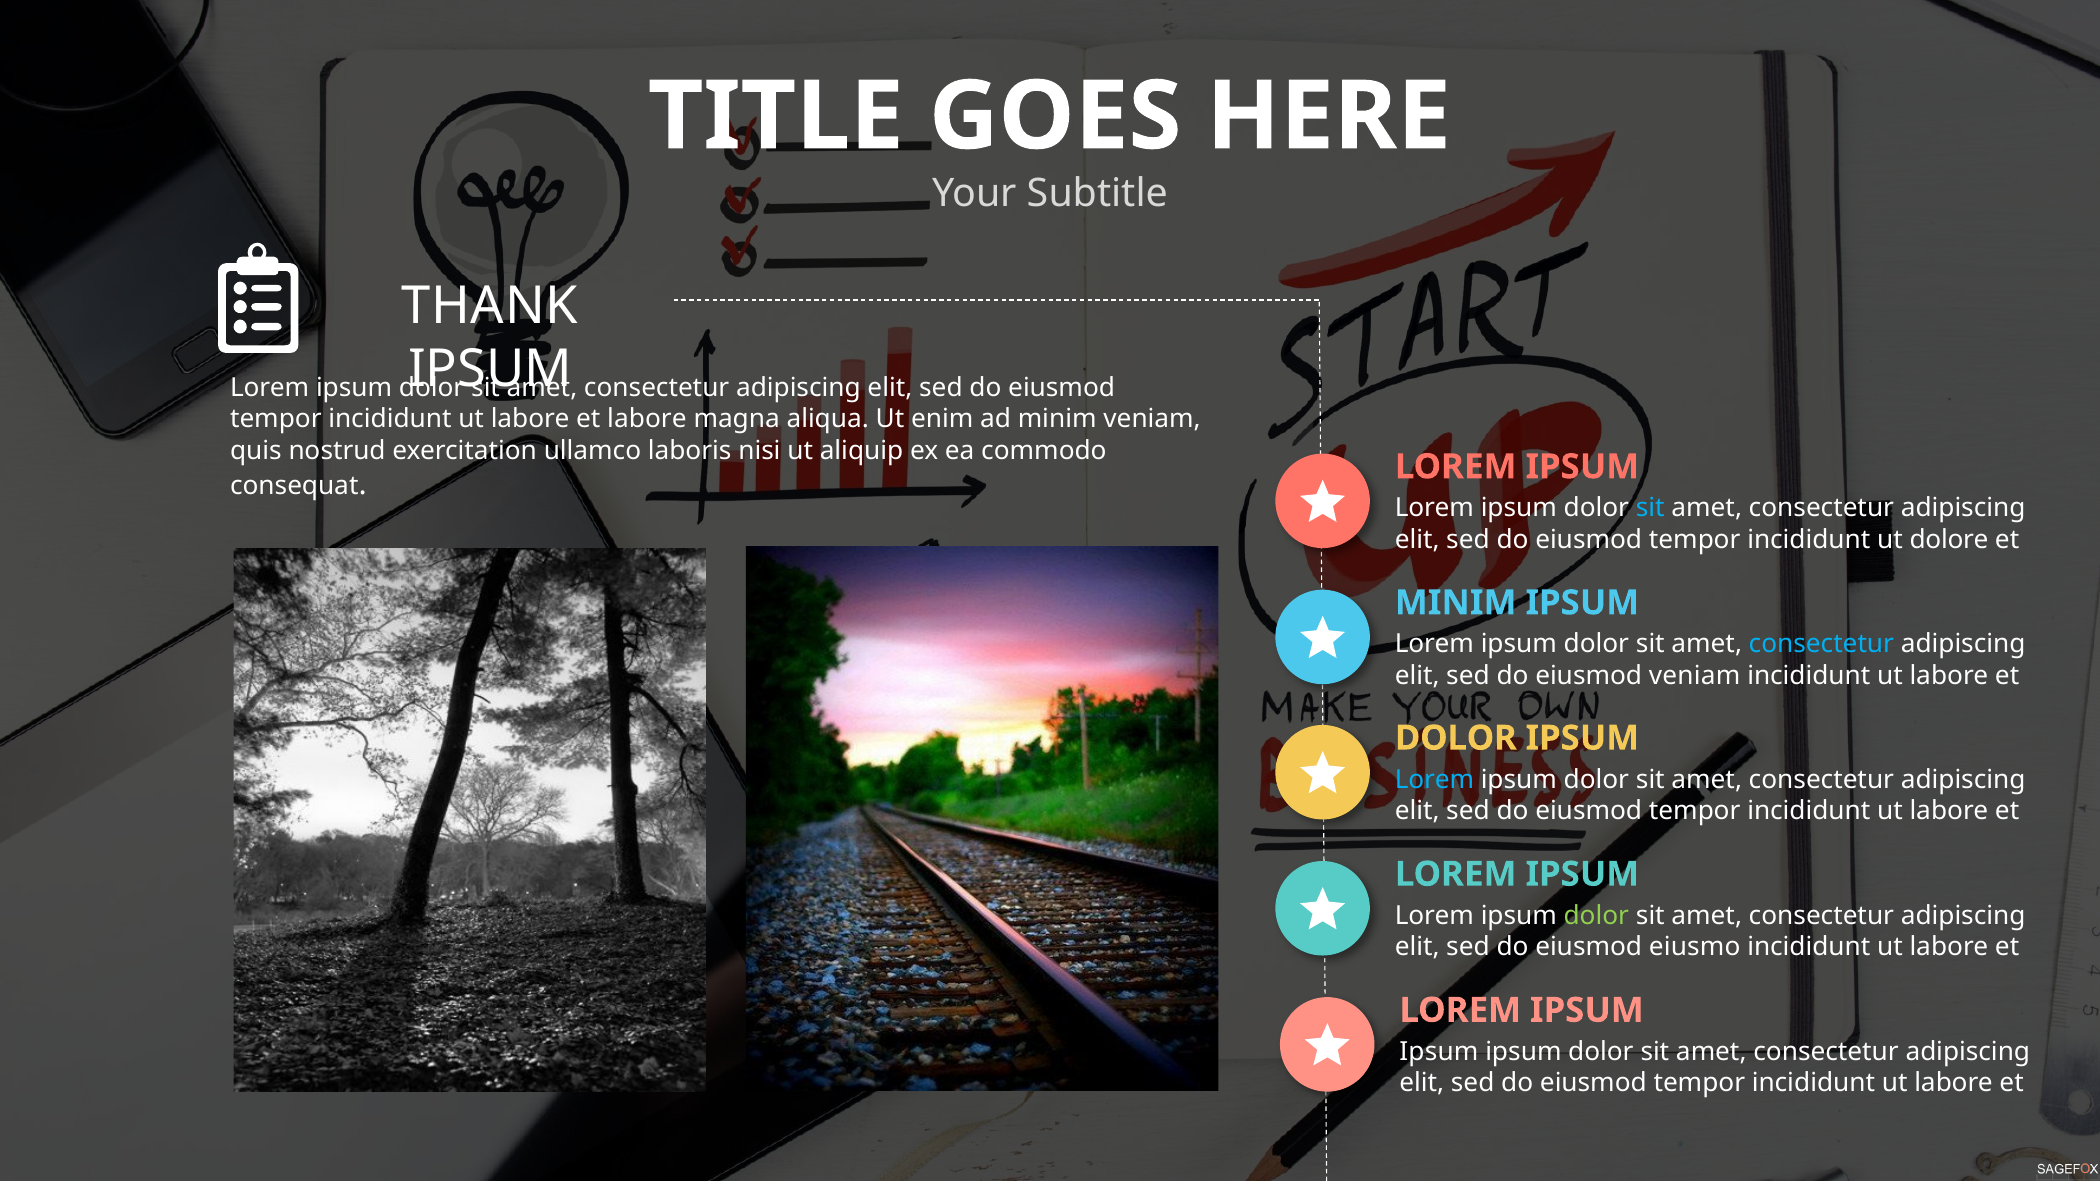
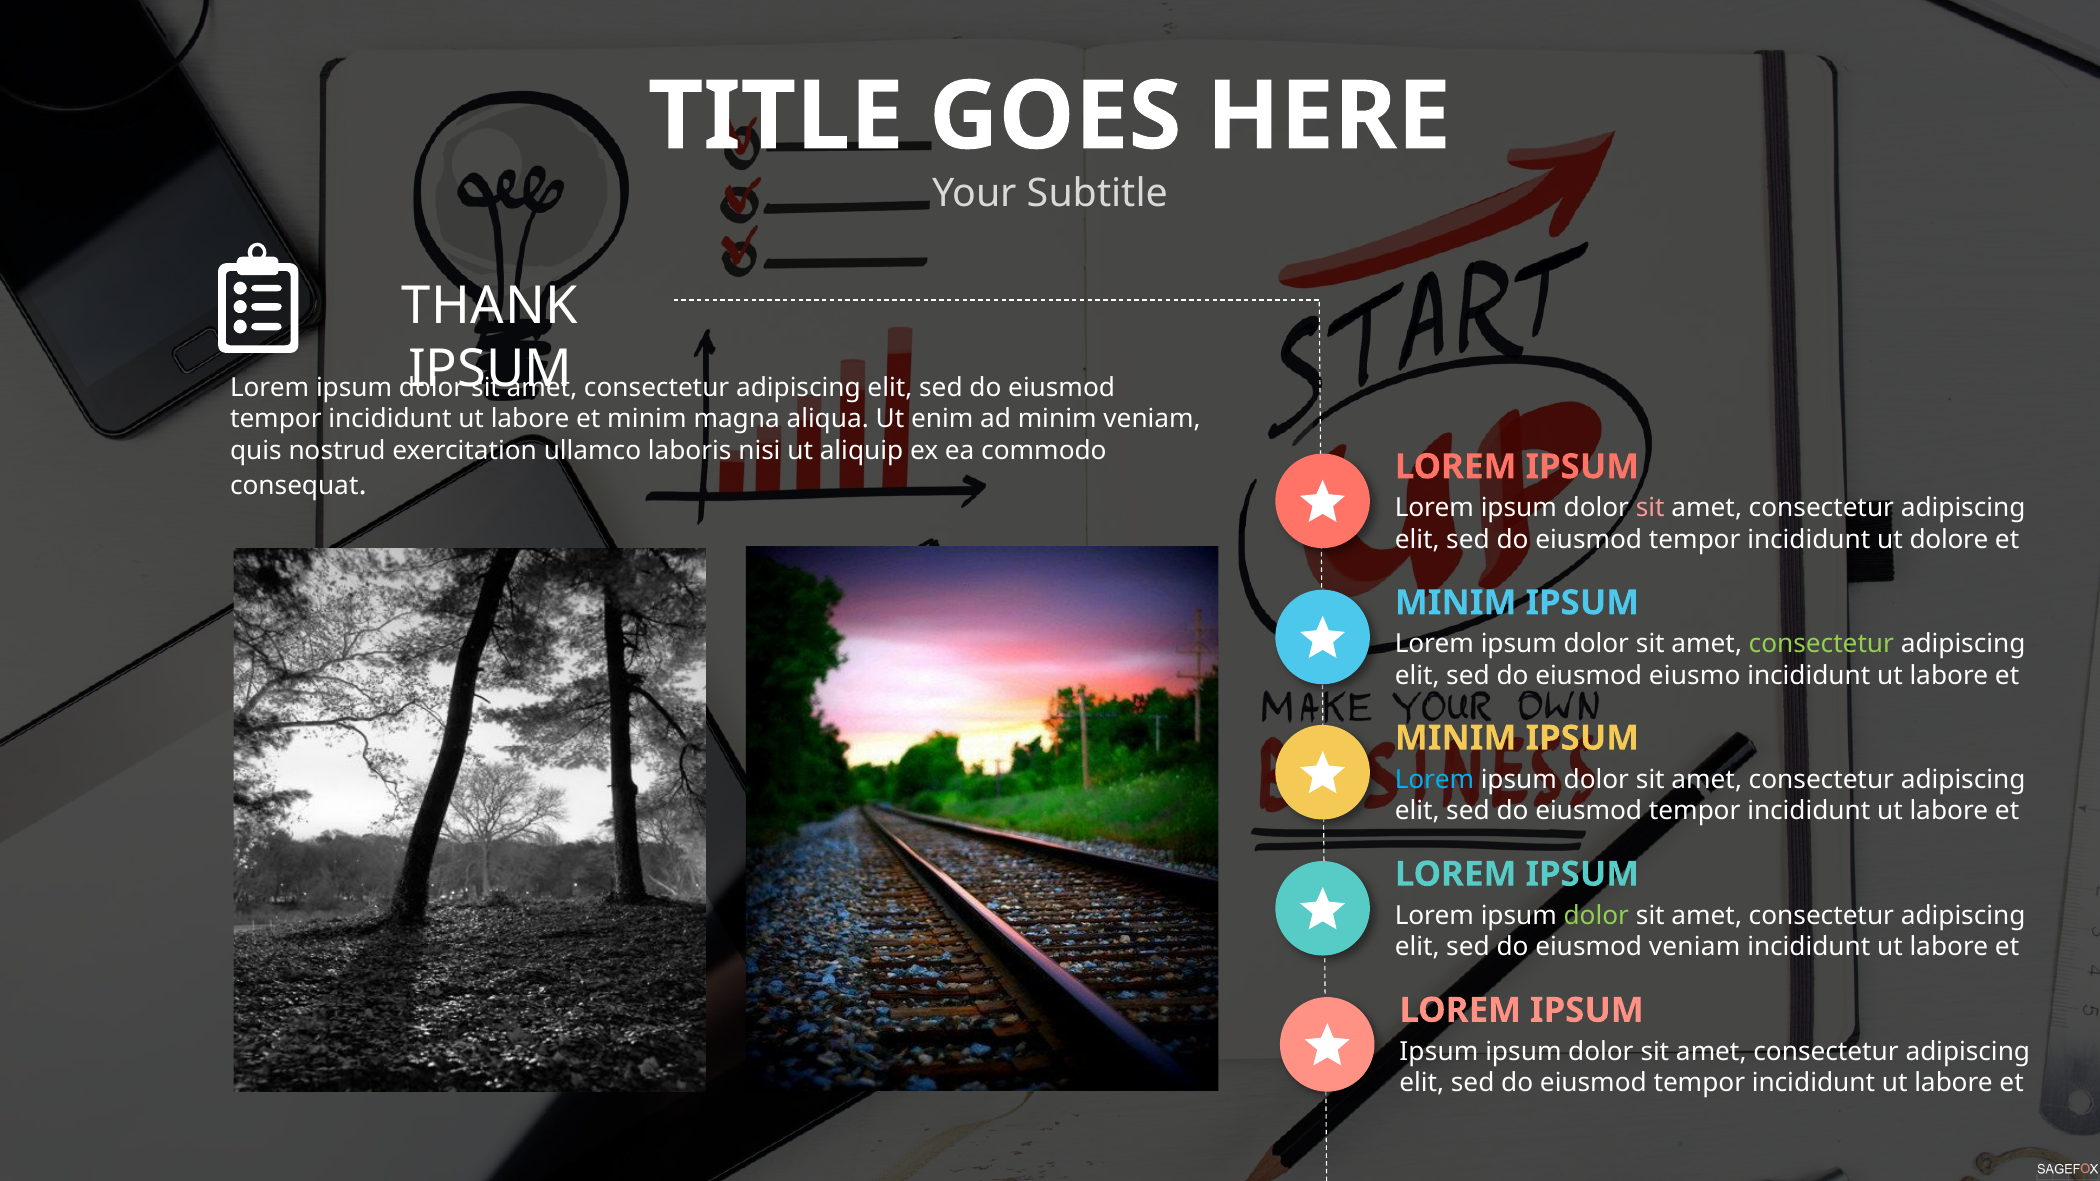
labore at (647, 419): labore -> minim
sit at (1650, 508) colour: light blue -> pink
consectetur at (1821, 644) colour: light blue -> light green
eiusmod veniam: veniam -> eiusmo
DOLOR at (1456, 738): DOLOR -> MINIM
eiusmod eiusmo: eiusmo -> veniam
